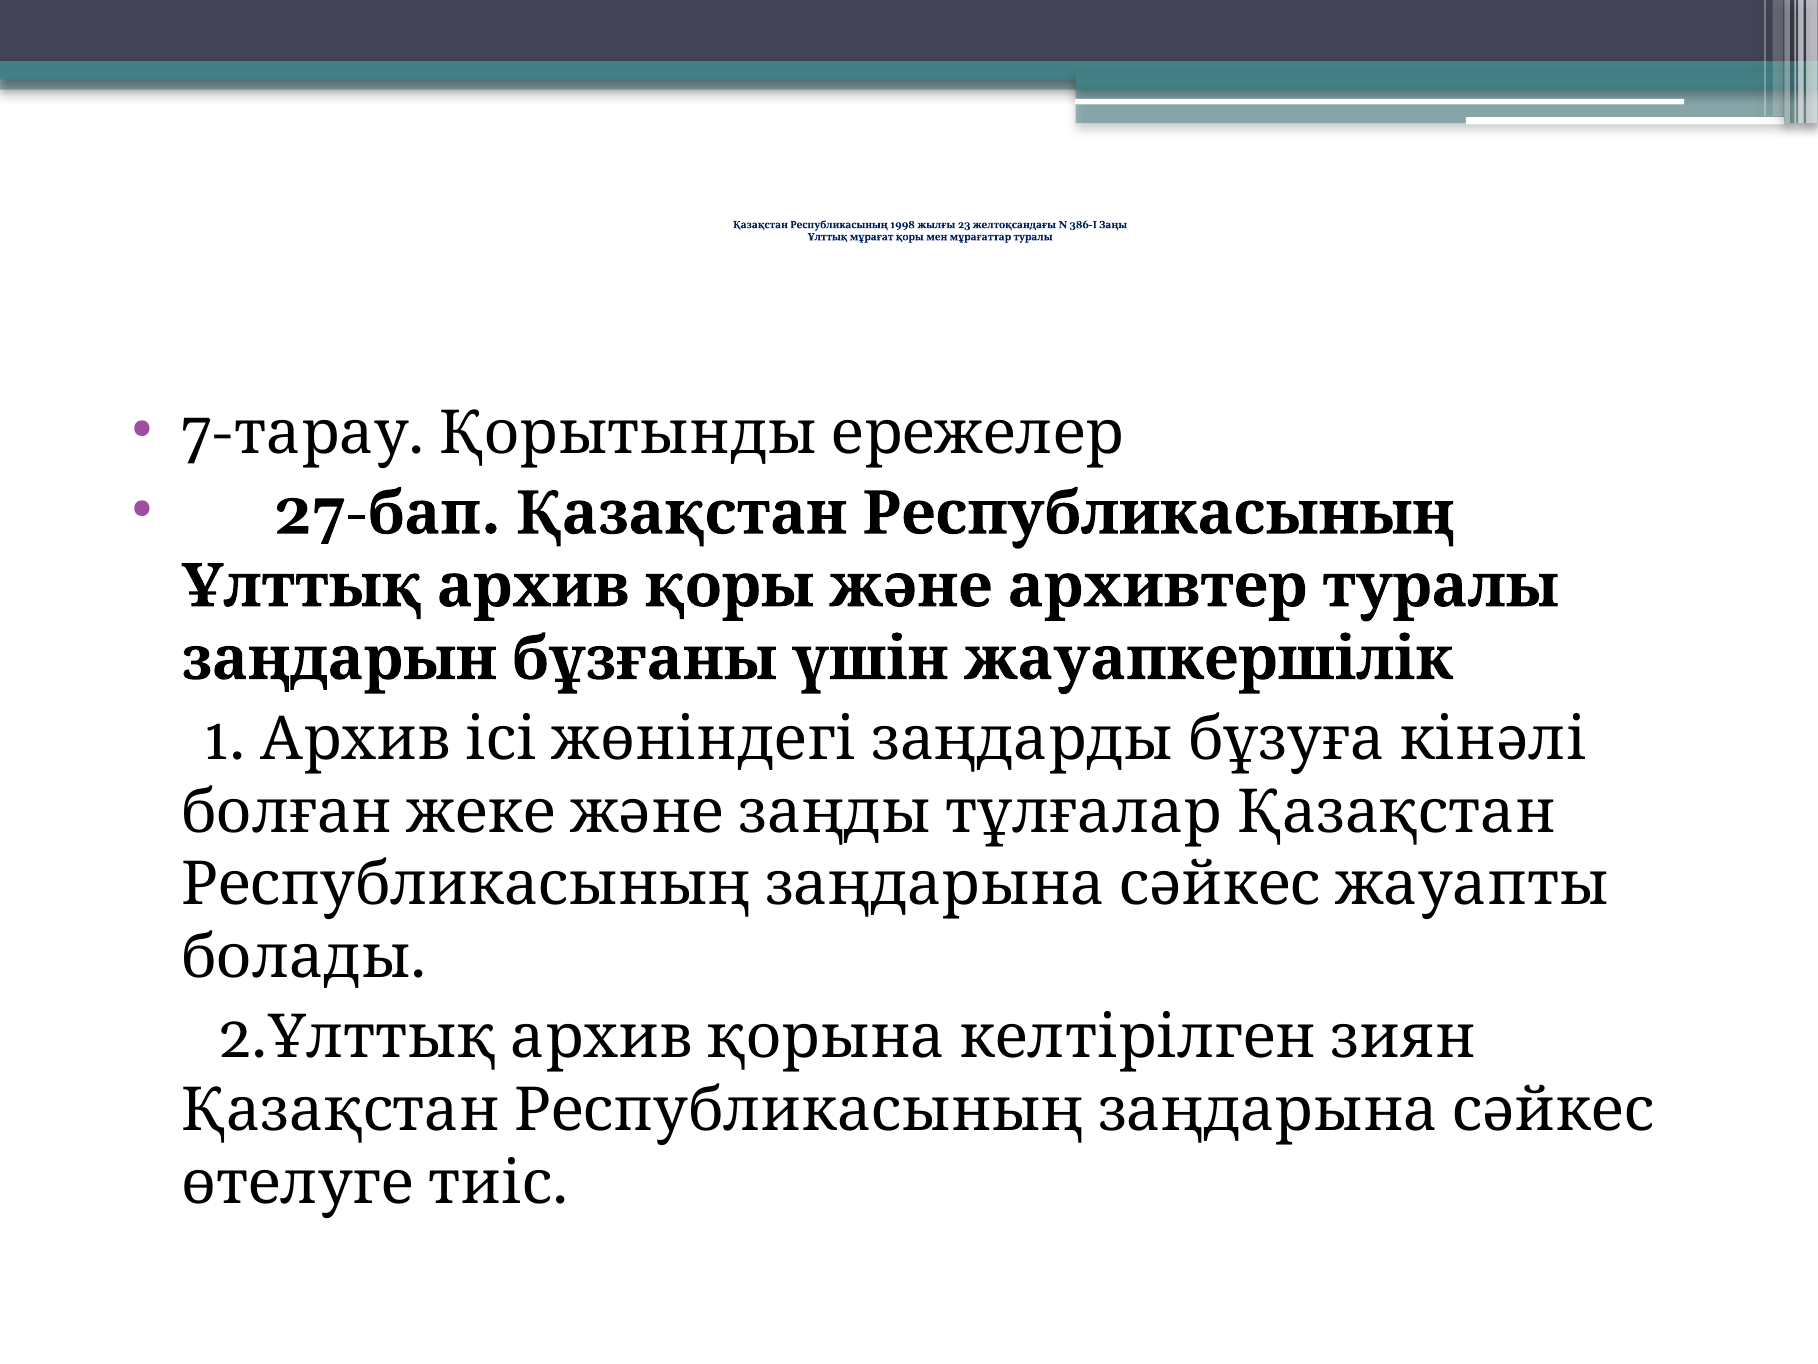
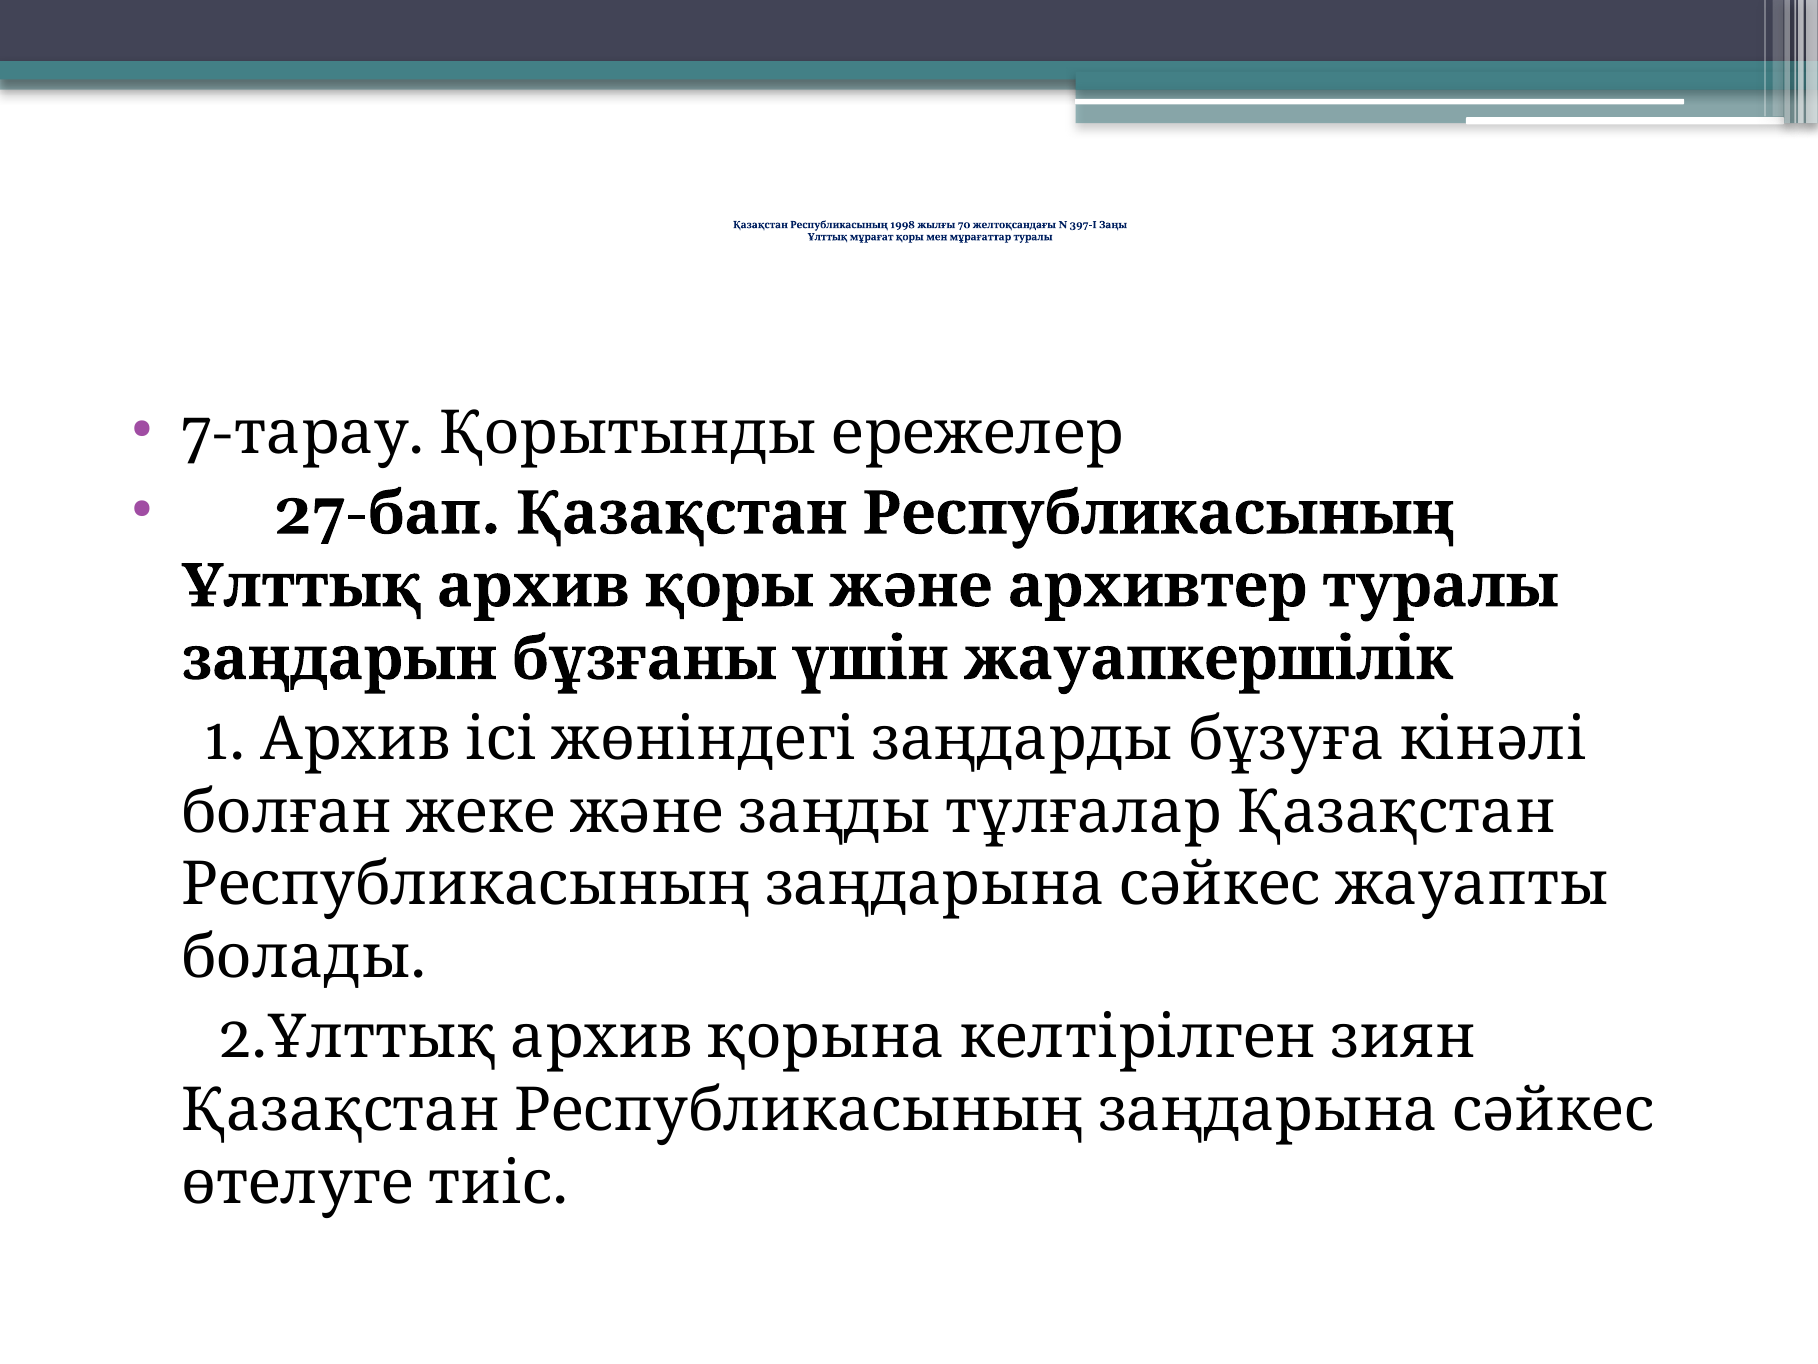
23: 23 -> 70
386-I: 386-I -> 397-I
